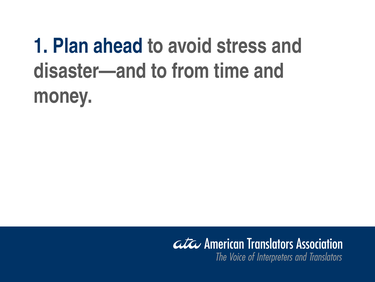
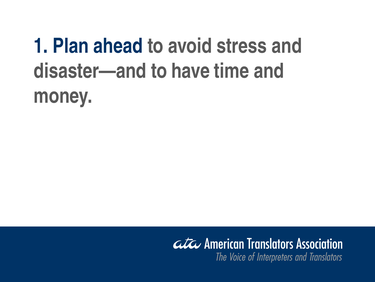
from: from -> have
